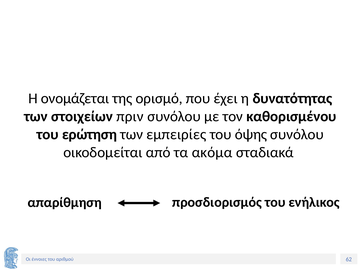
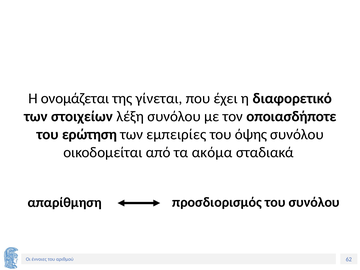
ορισμό: ορισμό -> γίνεται
δυνατότητας: δυνατότητας -> διαφορετικό
πριν: πριν -> λέξη
καθορισμένου: καθορισμένου -> οποιασδήποτε
του ενήλικος: ενήλικος -> συνόλου
